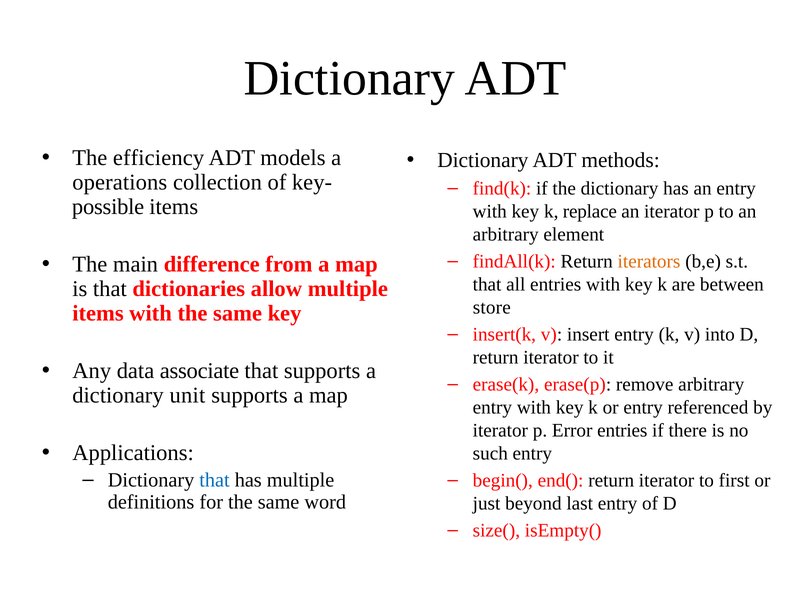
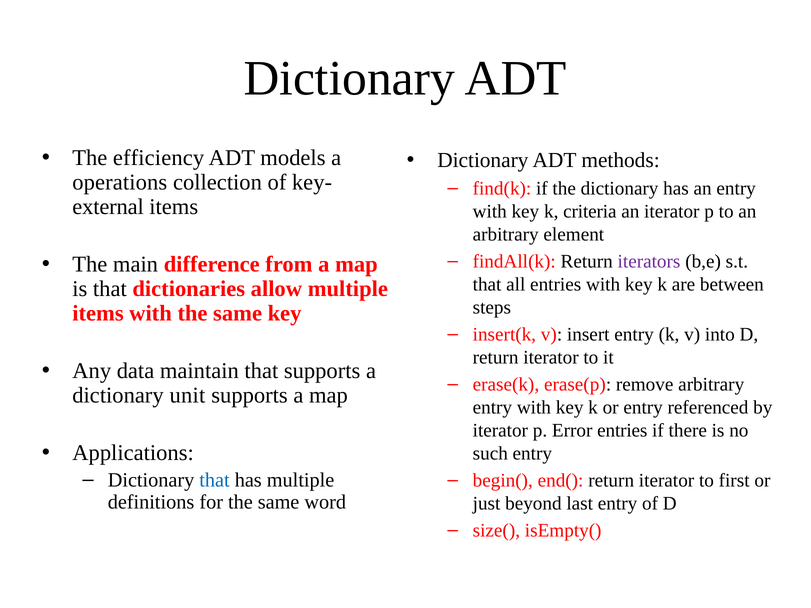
possible: possible -> external
replace: replace -> criteria
iterators colour: orange -> purple
store: store -> steps
associate: associate -> maintain
